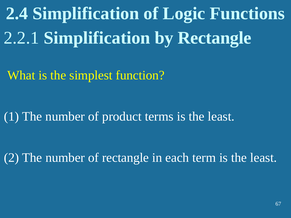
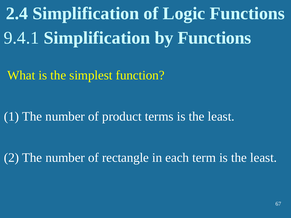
2.2.1: 2.2.1 -> 9.4.1
by Rectangle: Rectangle -> Functions
